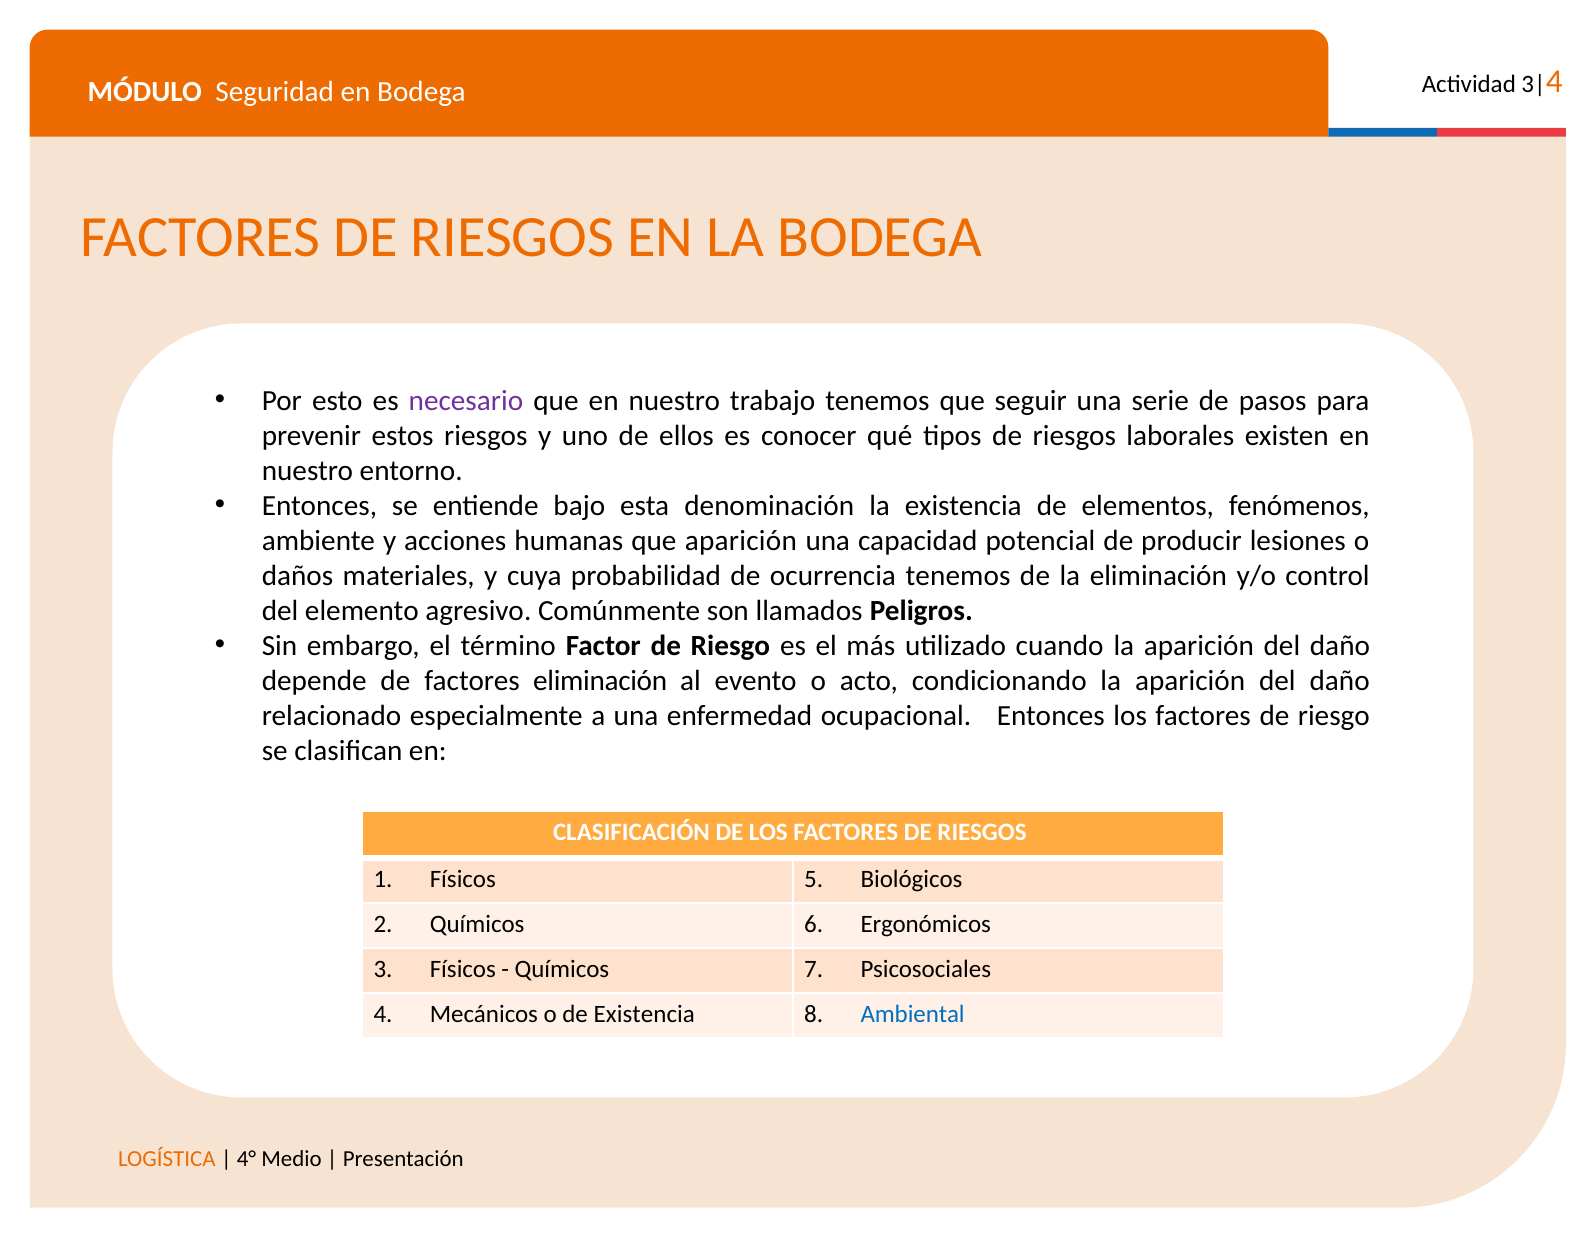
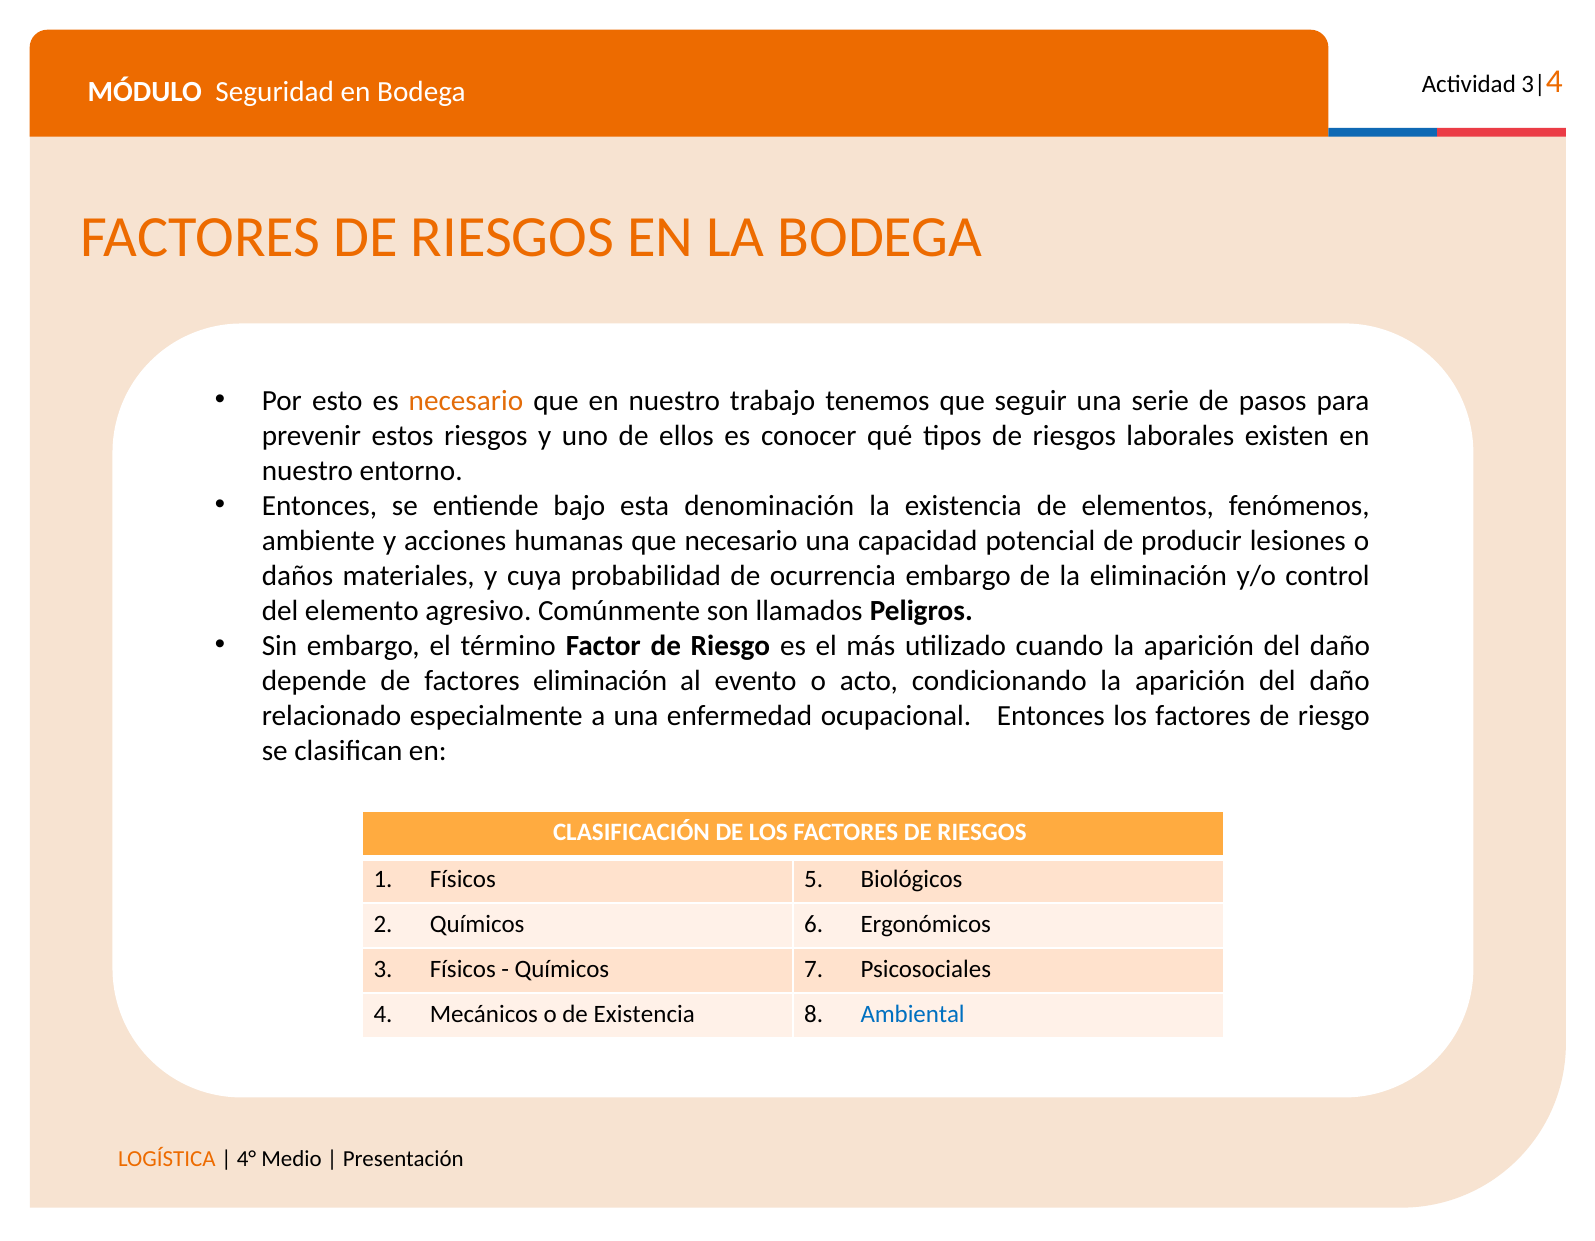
necesario at (466, 400) colour: purple -> orange
que aparición: aparición -> necesario
ocurrencia tenemos: tenemos -> embargo
